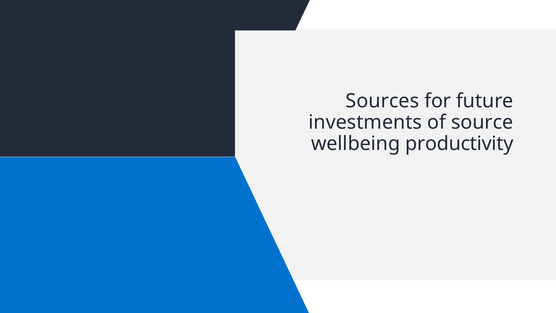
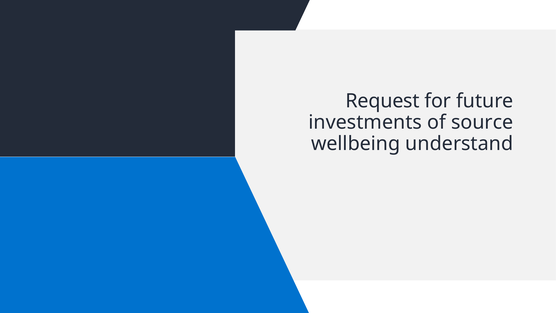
Sources: Sources -> Request
productivity: productivity -> understand
